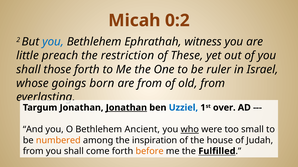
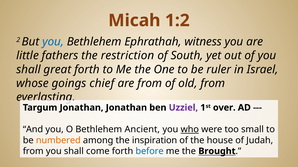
0:2: 0:2 -> 1:2
preach: preach -> fathers
These: These -> South
those: those -> great
born: born -> chief
Jonathan at (126, 108) underline: present -> none
Uzziel colour: blue -> purple
before colour: orange -> blue
Fulfilled: Fulfilled -> Brought
